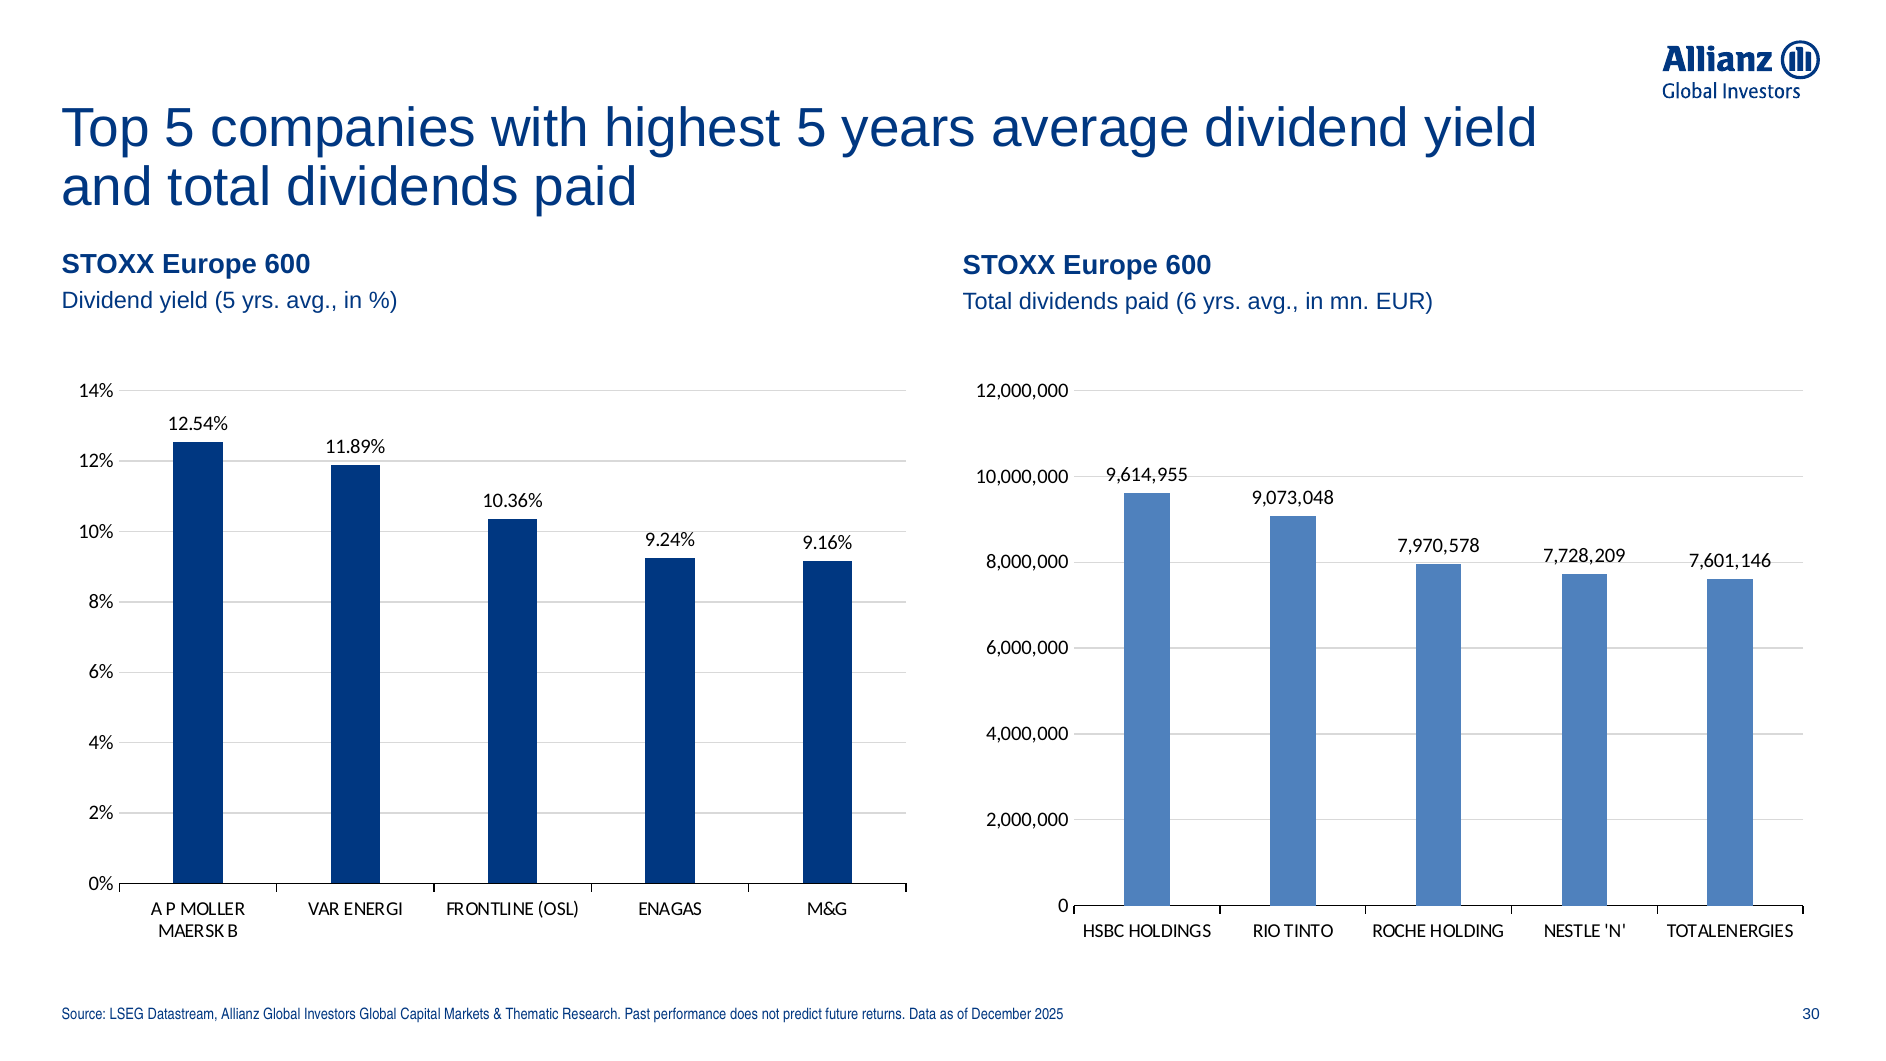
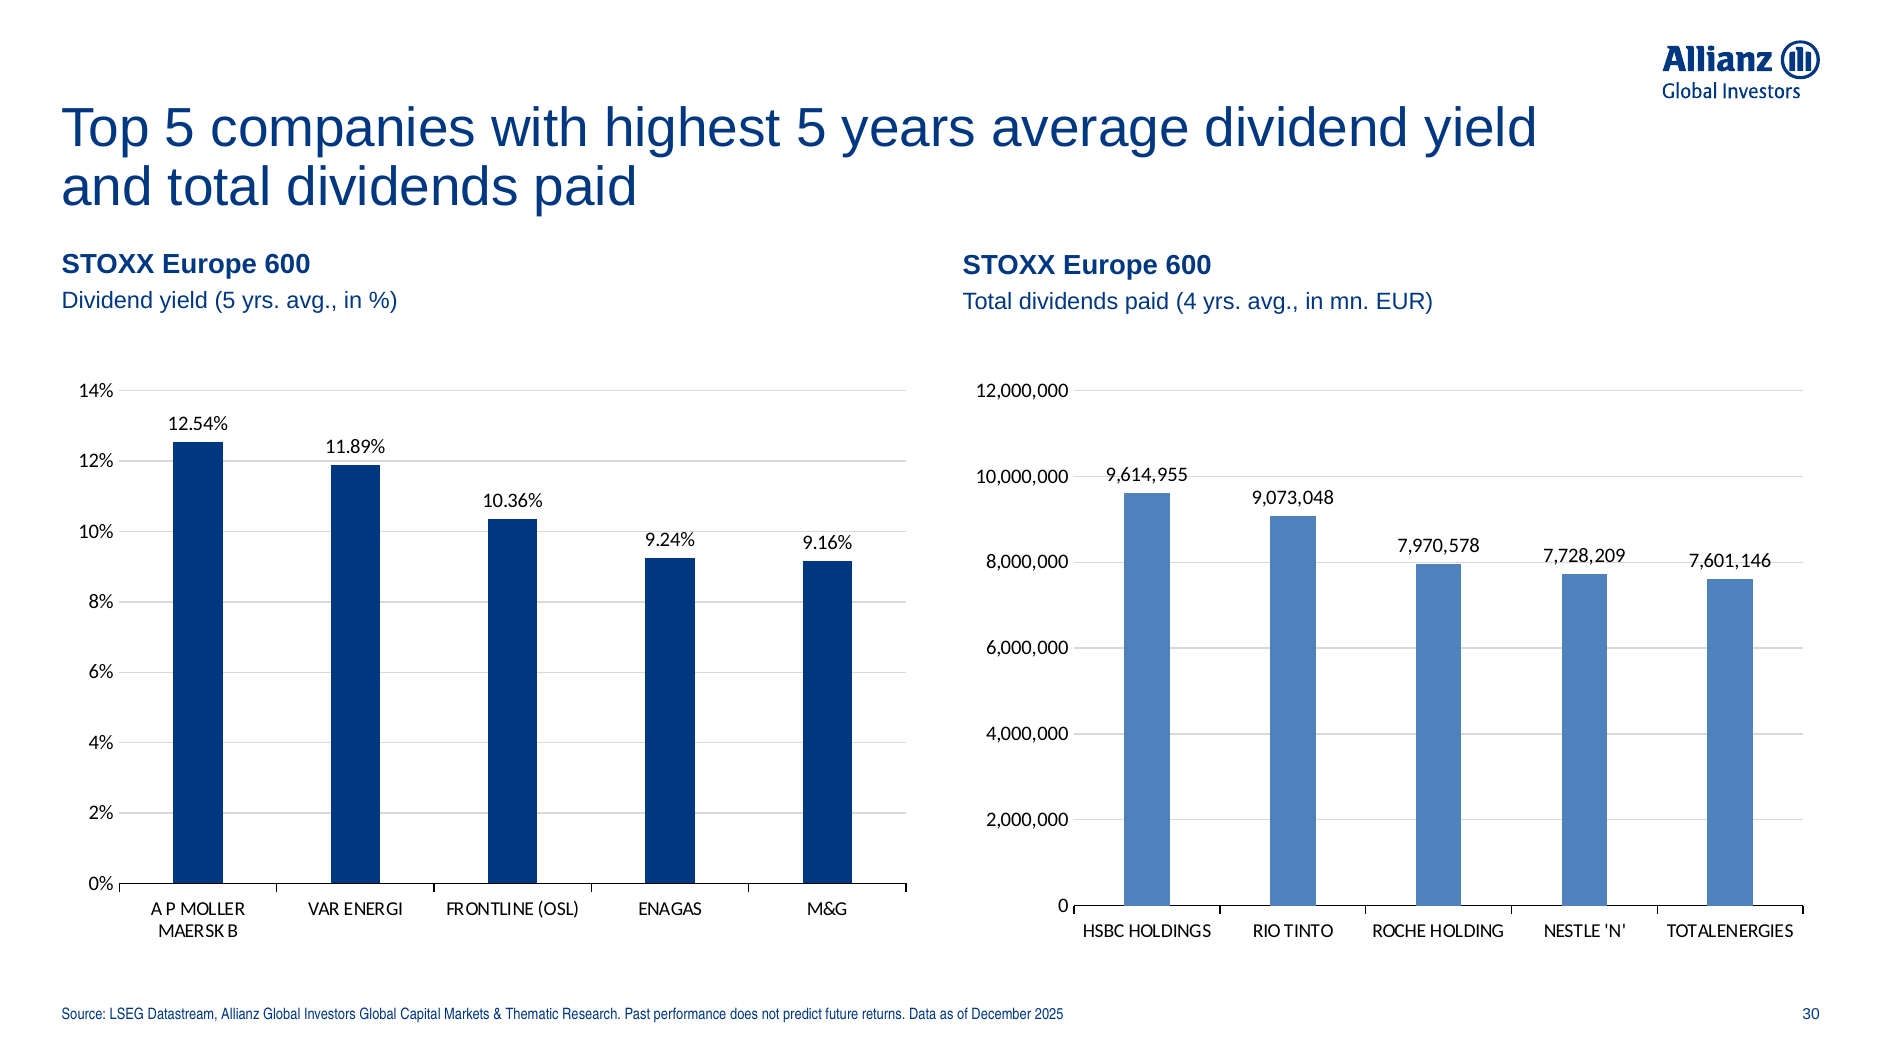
6: 6 -> 4
